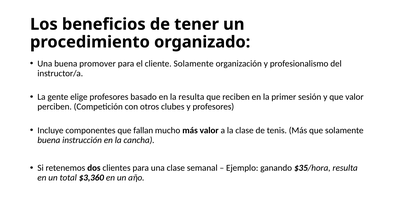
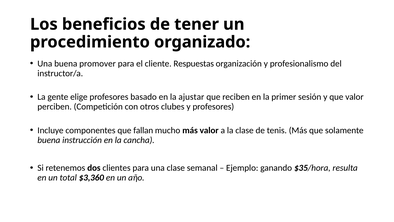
cliente Solamente: Solamente -> Respuestas
la resulta: resulta -> ajustar
